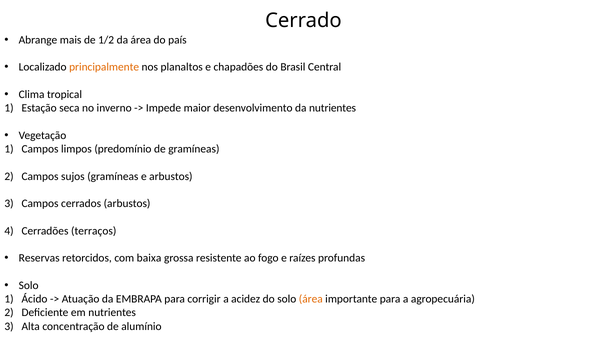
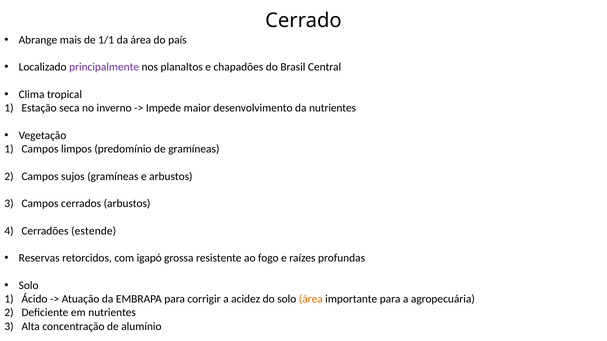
1/2: 1/2 -> 1/1
principalmente colour: orange -> purple
terraços: terraços -> estende
baixa: baixa -> igapó
